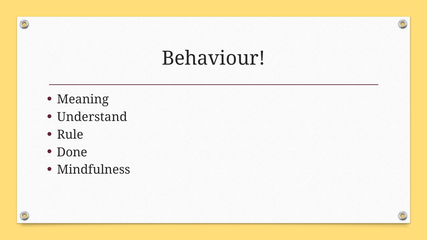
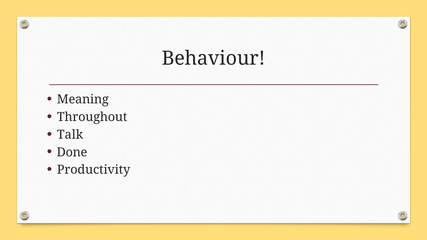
Understand: Understand -> Throughout
Rule: Rule -> Talk
Mindfulness: Mindfulness -> Productivity
